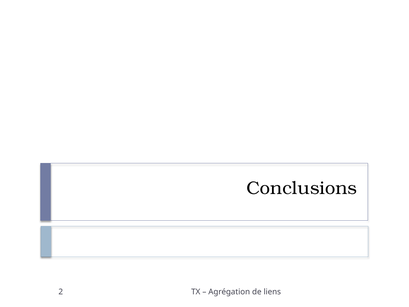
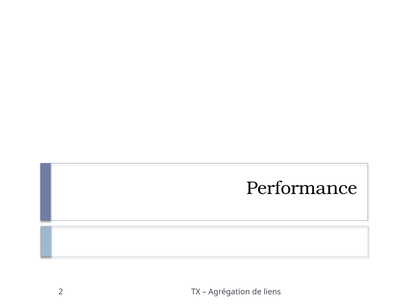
Conclusions: Conclusions -> Performance
